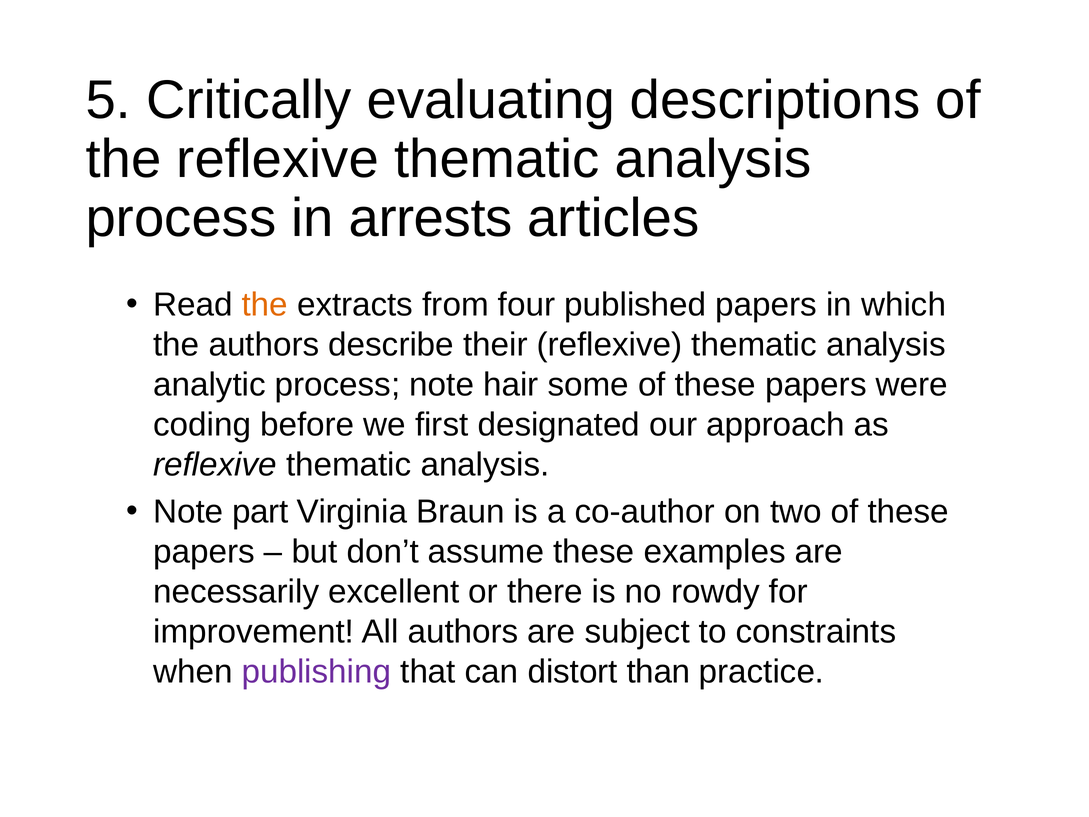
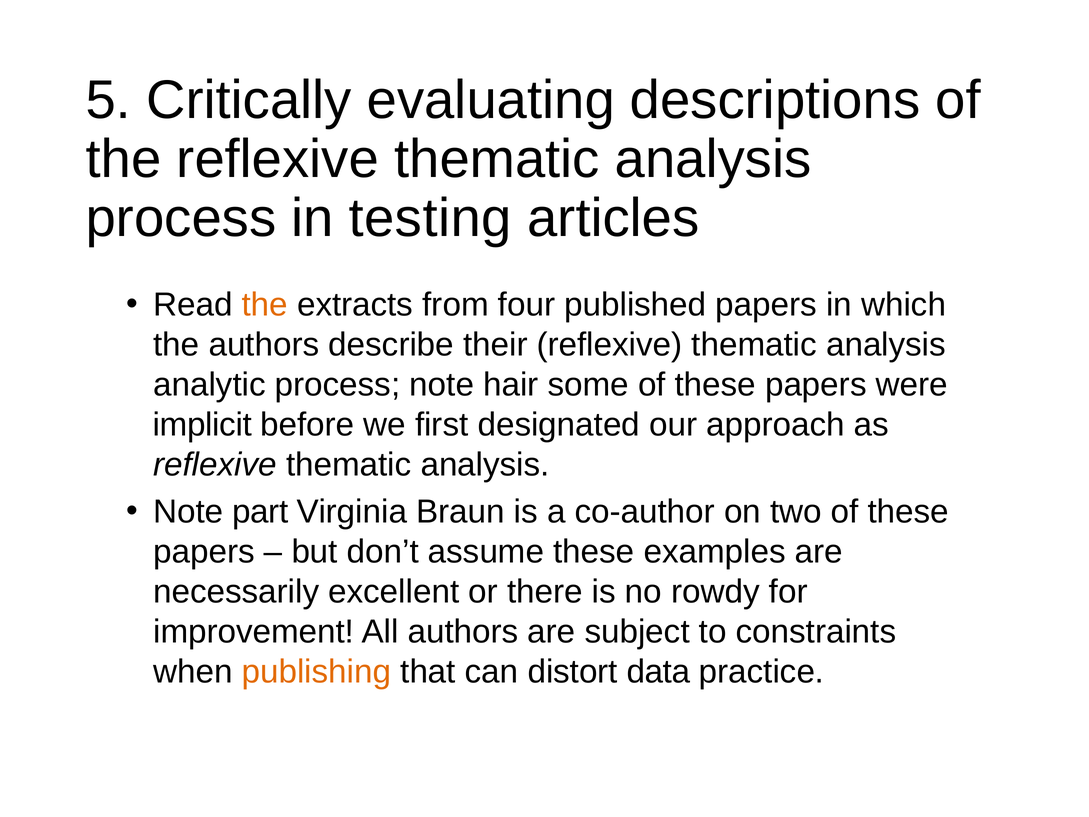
arrests: arrests -> testing
coding: coding -> implicit
publishing colour: purple -> orange
than: than -> data
